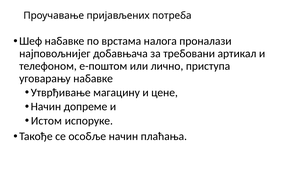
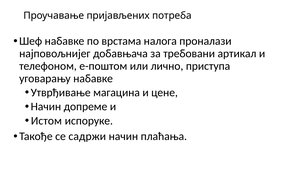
магацину: магацину -> магацина
особље: особље -> садржи
